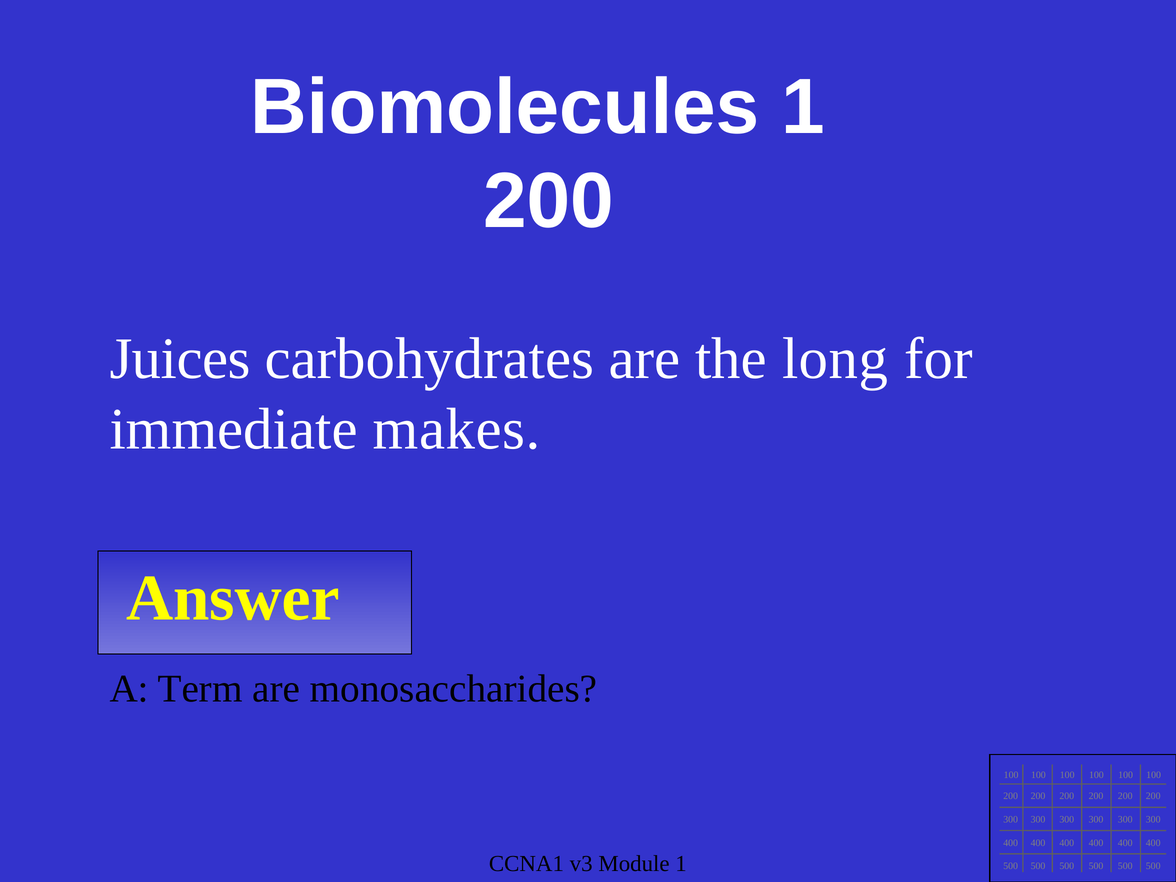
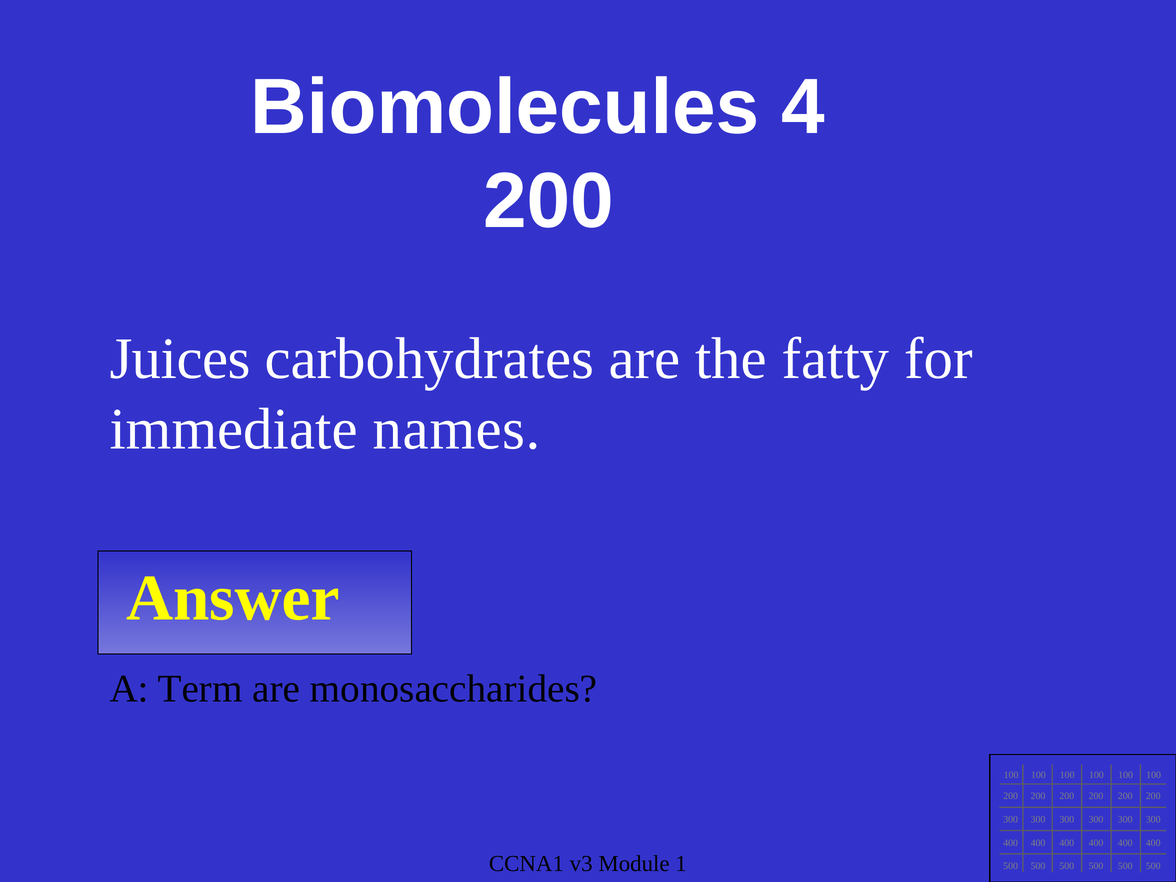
Biomolecules 1: 1 -> 4
long: long -> fatty
makes: makes -> names
